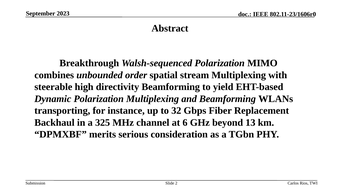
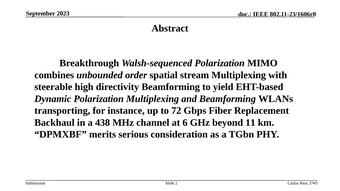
32: 32 -> 72
325: 325 -> 438
13: 13 -> 11
